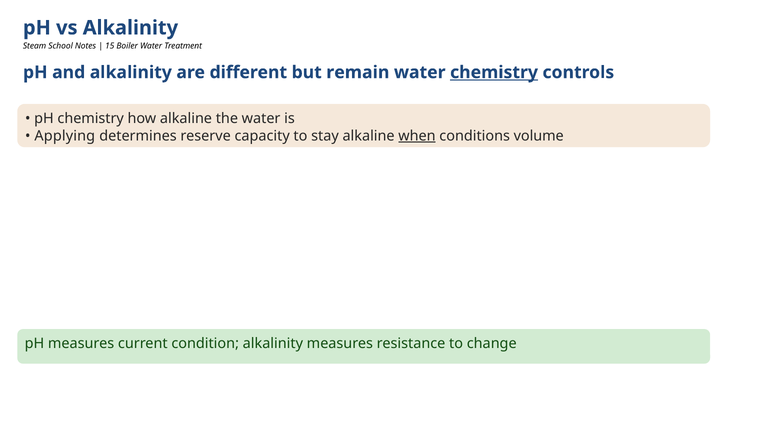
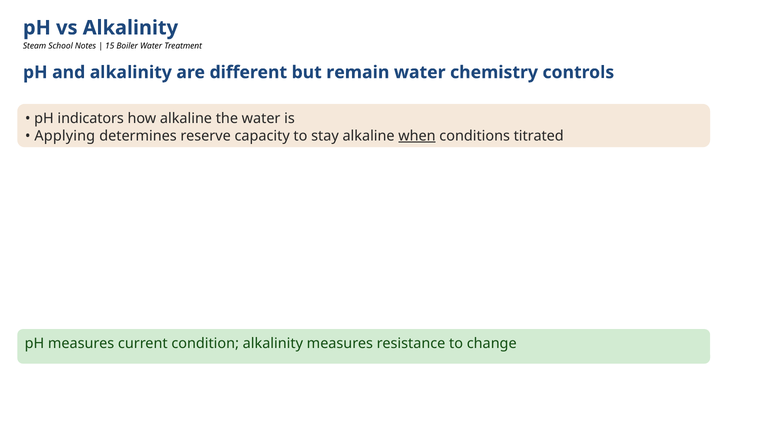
chemistry at (494, 72) underline: present -> none
pH chemistry: chemistry -> indicators
volume: volume -> titrated
